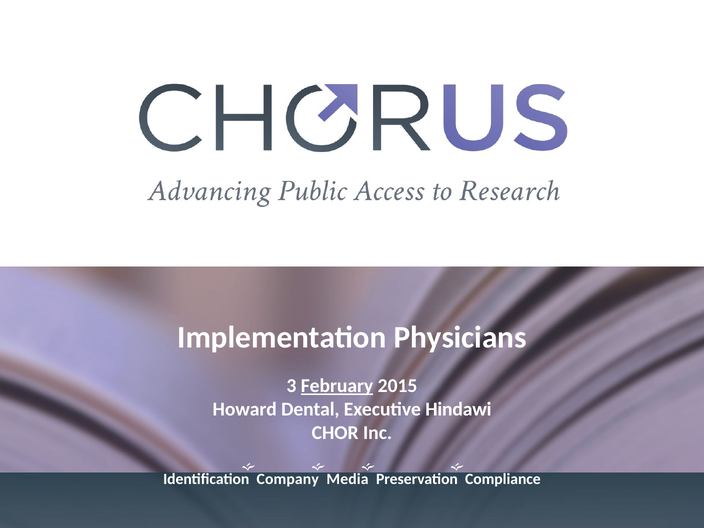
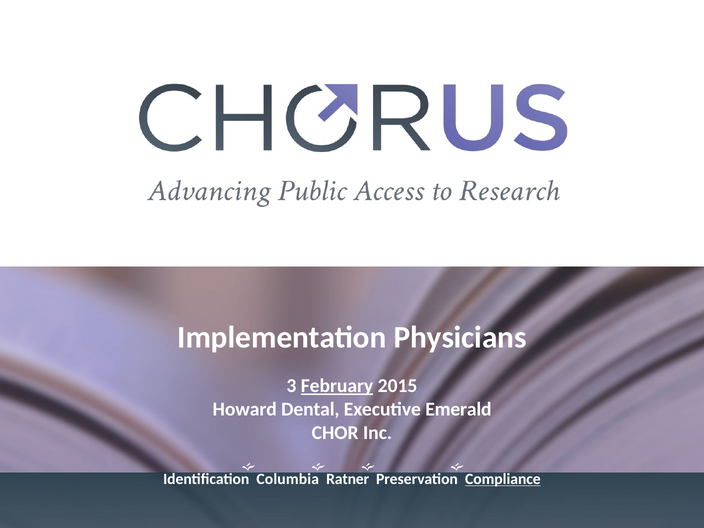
Hindawi: Hindawi -> Emerald
Company: Company -> Columbia
Media: Media -> Ratner
Compliance underline: none -> present
